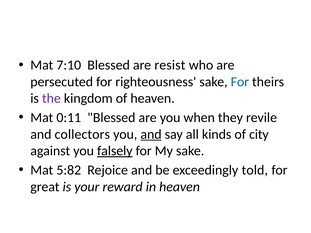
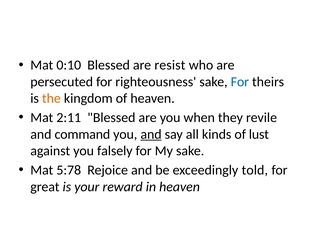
7:10: 7:10 -> 0:10
the colour: purple -> orange
0:11: 0:11 -> 2:11
collectors: collectors -> command
city: city -> lust
falsely underline: present -> none
5:82: 5:82 -> 5:78
